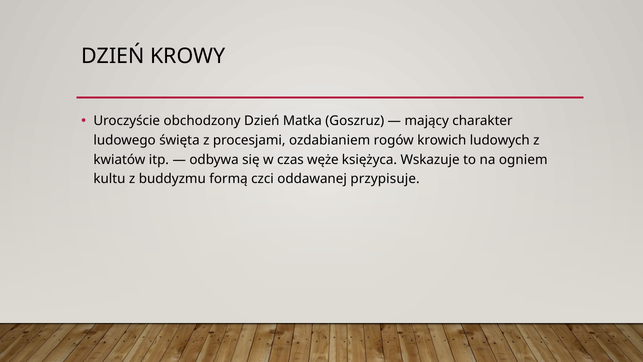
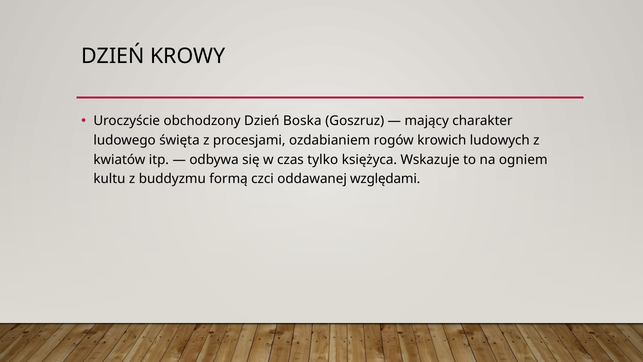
Matka: Matka -> Boska
węże: węże -> tylko
przypisuje: przypisuje -> względami
